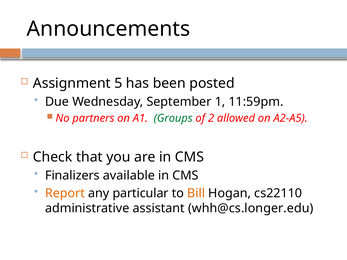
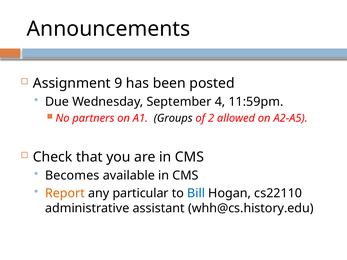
5: 5 -> 9
1: 1 -> 4
Groups colour: green -> black
Finalizers: Finalizers -> Becomes
Bill colour: orange -> blue
whh@cs.longer.edu: whh@cs.longer.edu -> whh@cs.history.edu
